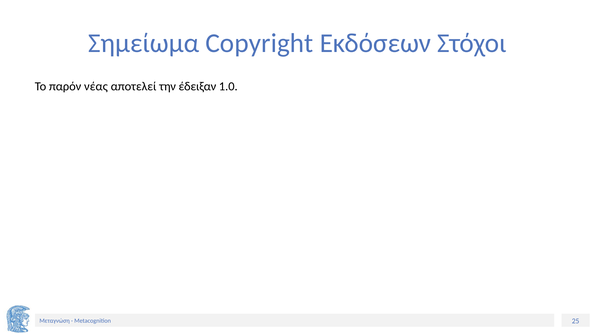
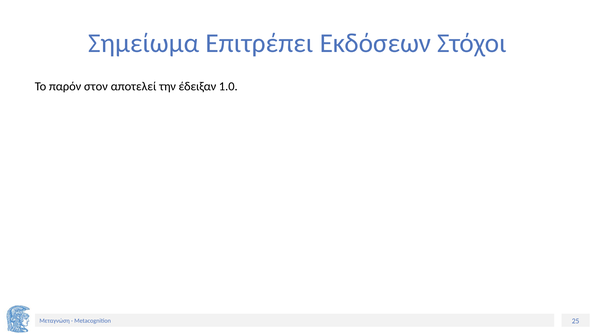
Copyright: Copyright -> Επιτρέπει
νέας: νέας -> στον
